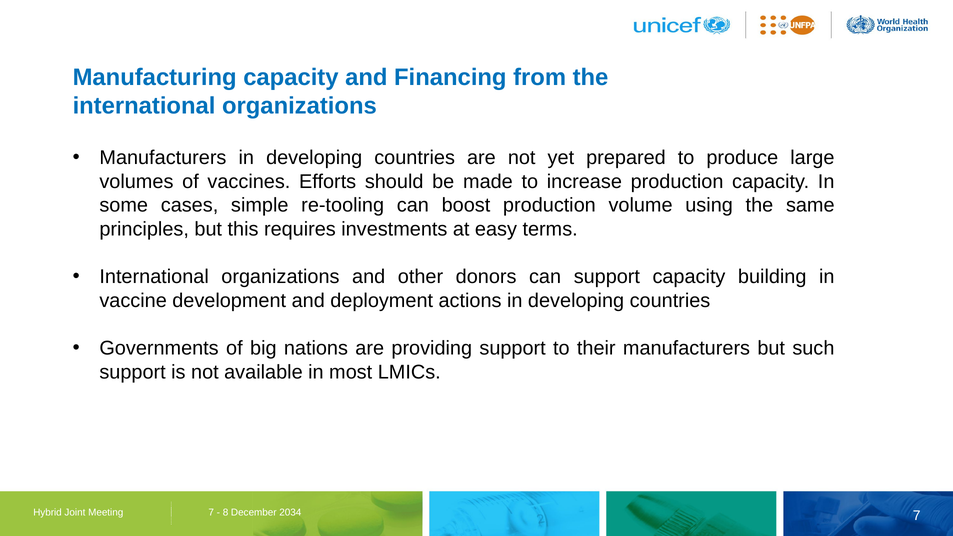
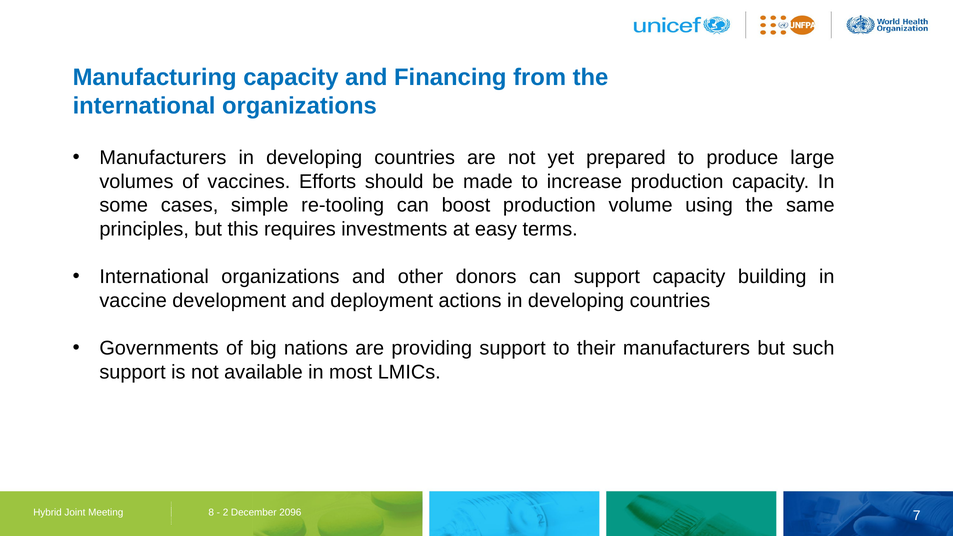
Meeting 7: 7 -> 8
8: 8 -> 2
2034: 2034 -> 2096
